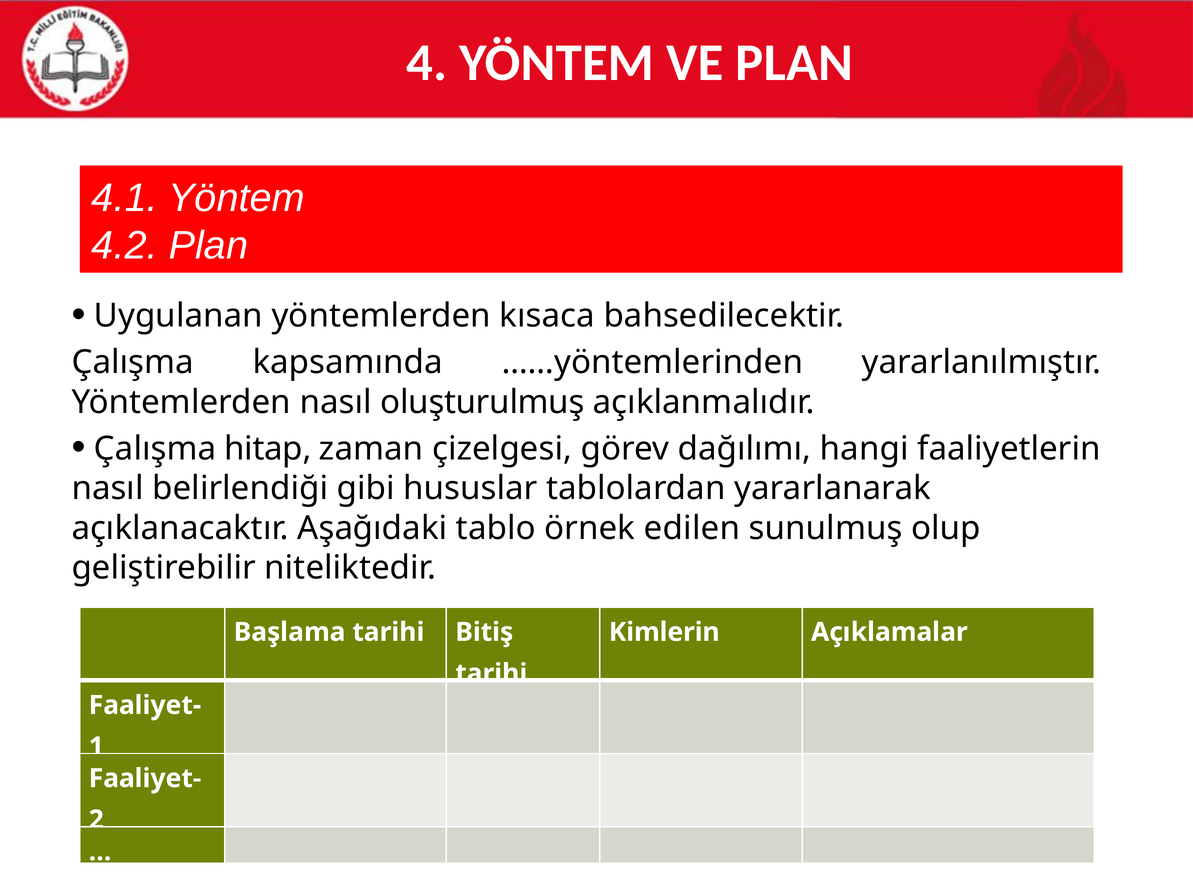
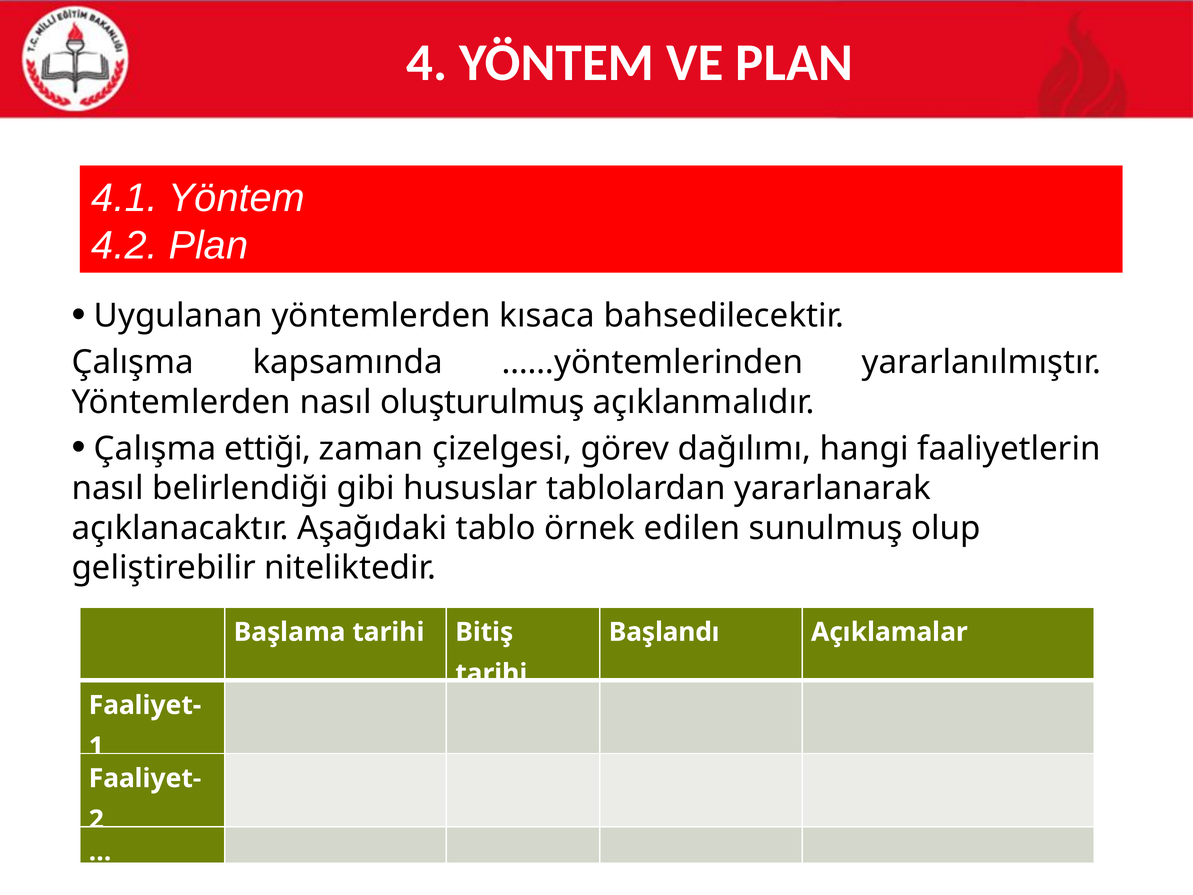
hitap: hitap -> ettiği
Kimlerin: Kimlerin -> Başlandı
